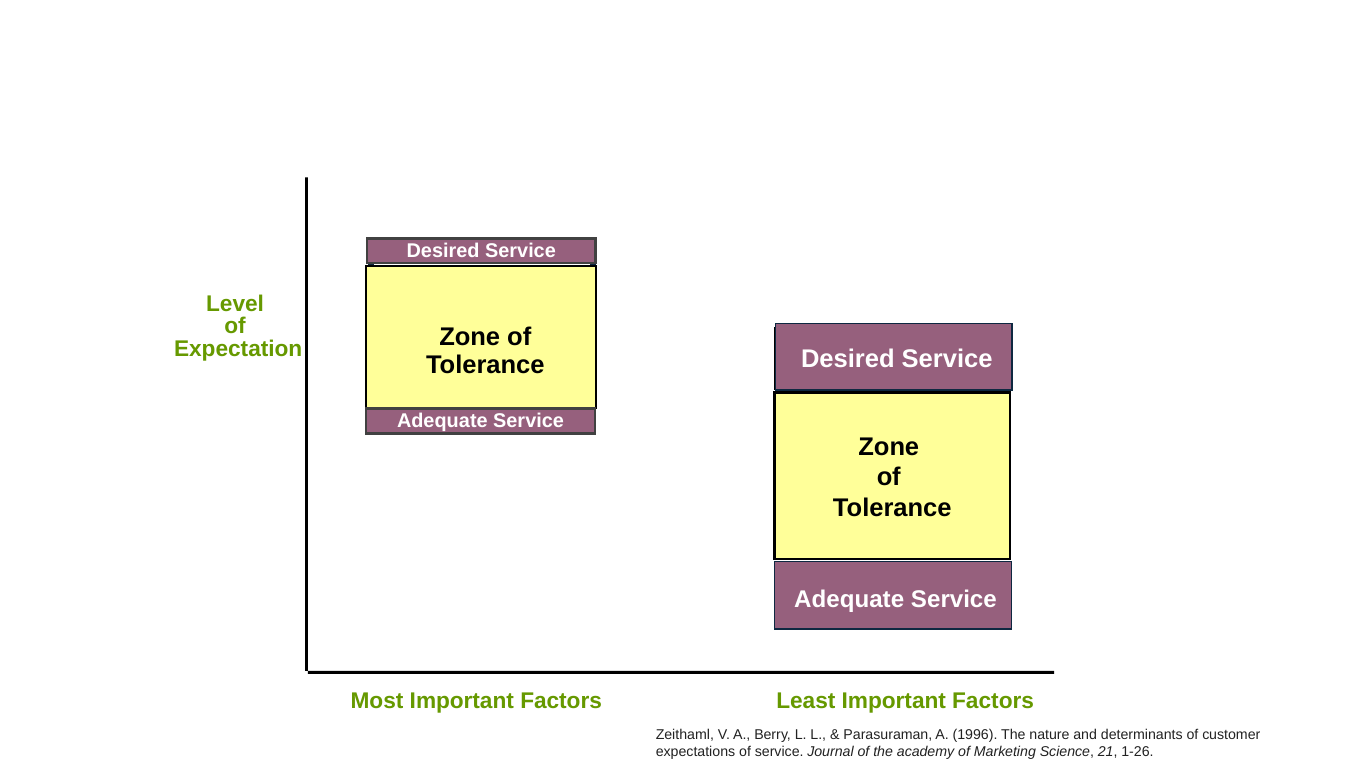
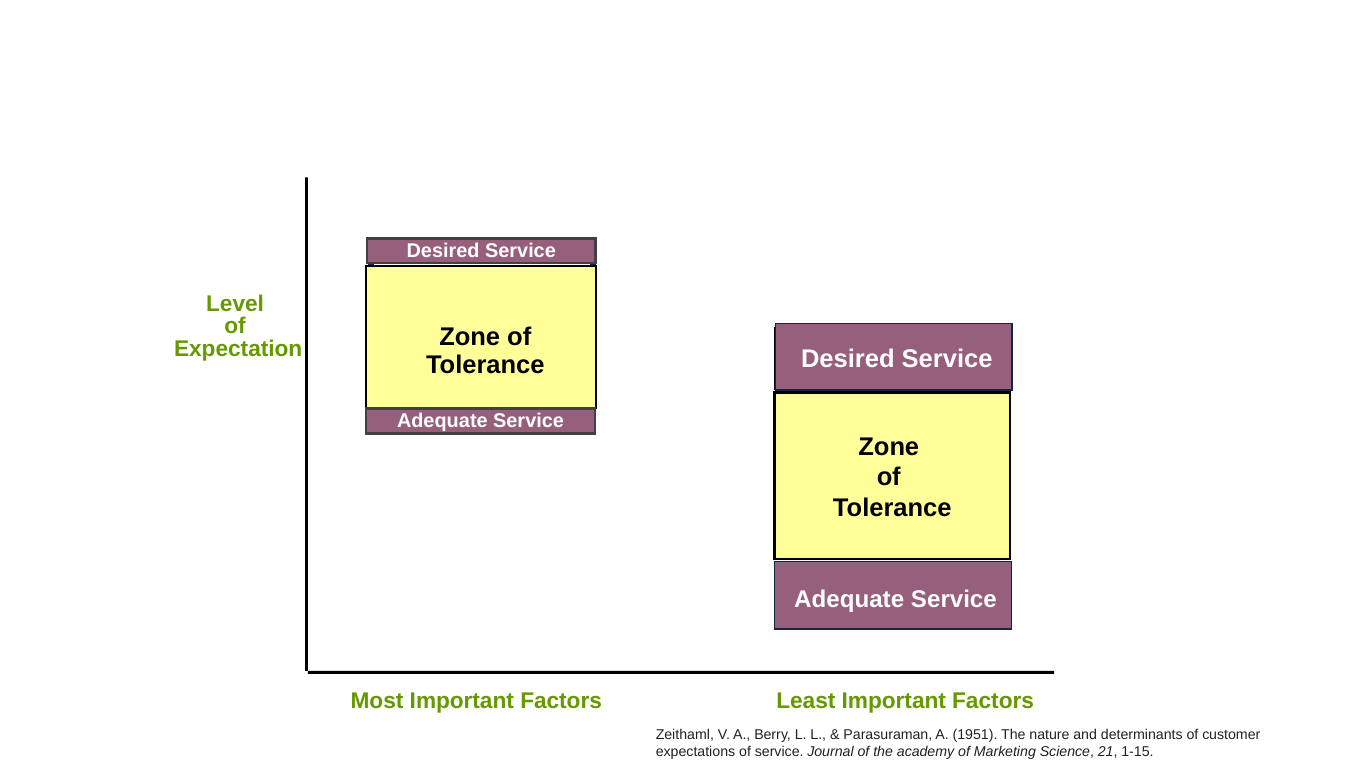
1996: 1996 -> 1951
1-26: 1-26 -> 1-15
